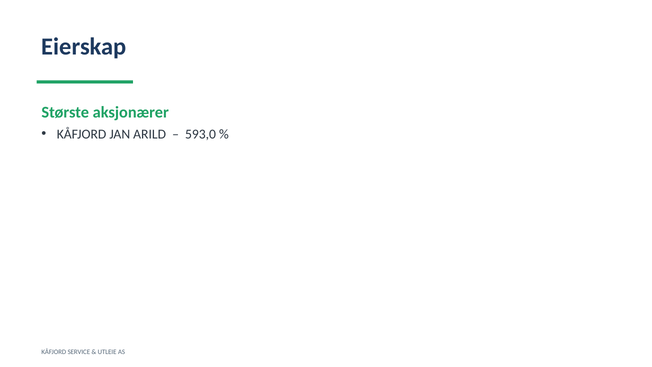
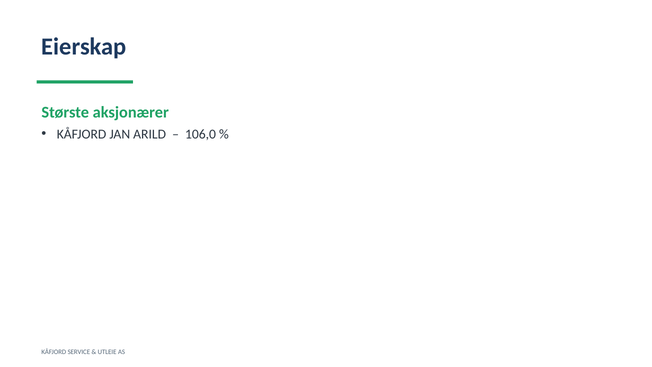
593,0: 593,0 -> 106,0
